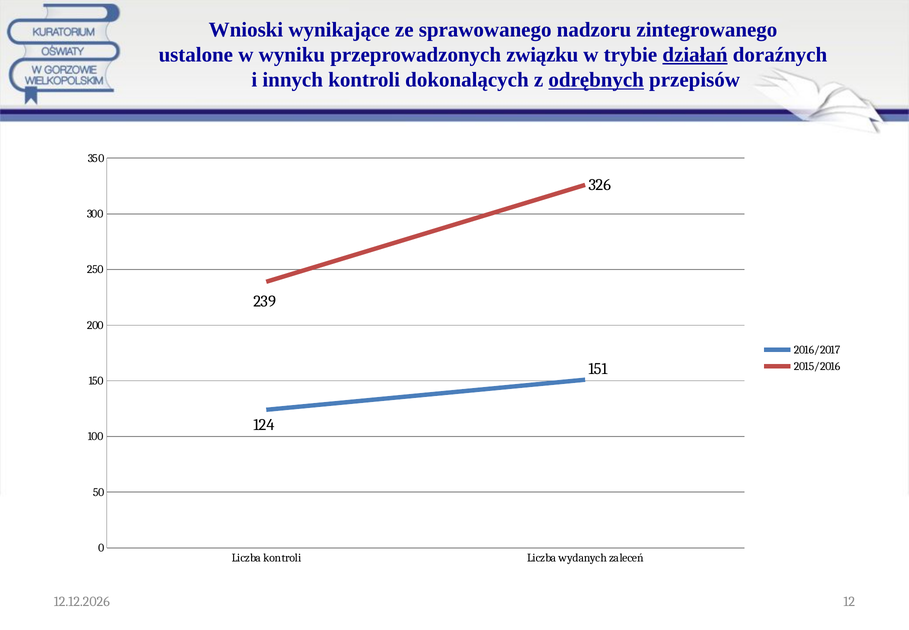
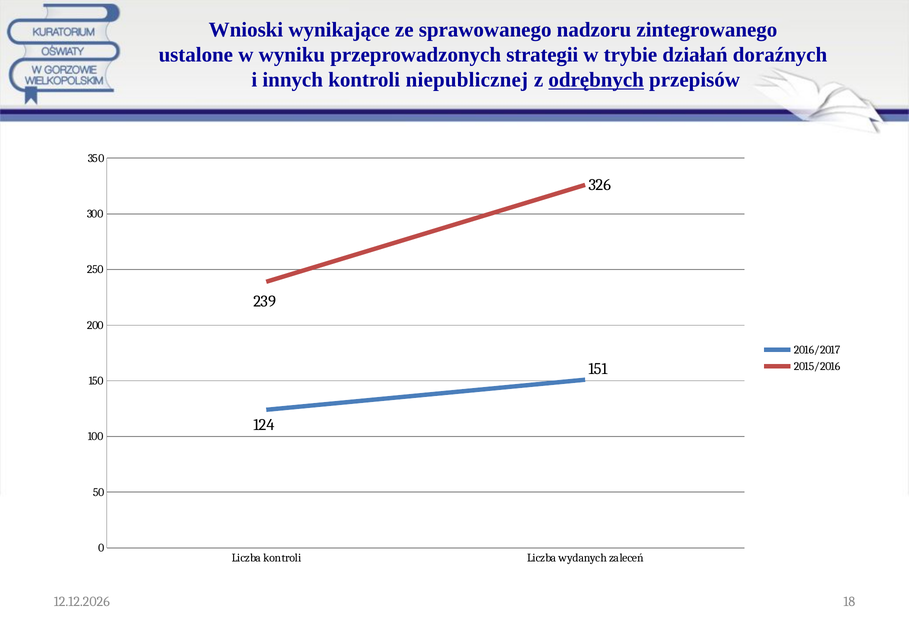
związku: związku -> strategii
działań underline: present -> none
dokonalących: dokonalących -> niepublicznej
12: 12 -> 18
